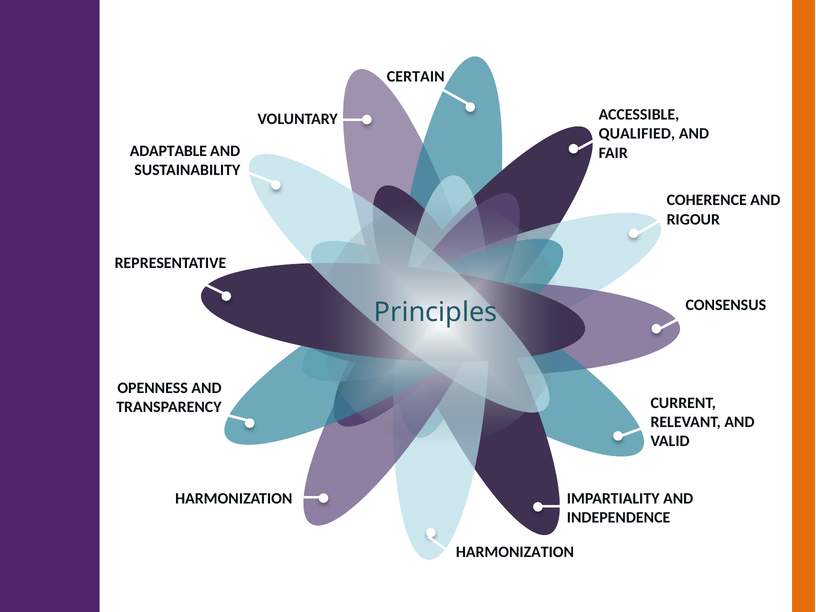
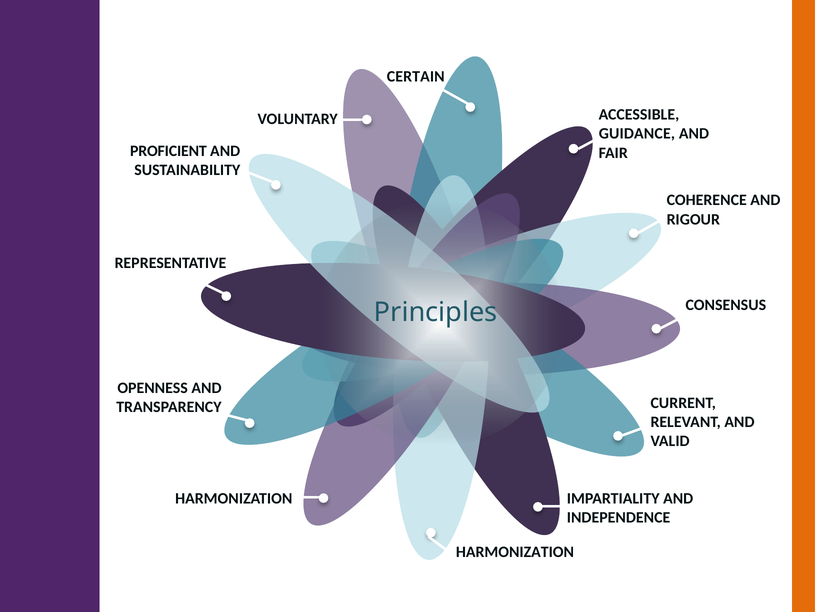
QUALIFIED: QUALIFIED -> GUIDANCE
ADAPTABLE: ADAPTABLE -> PROFICIENT
